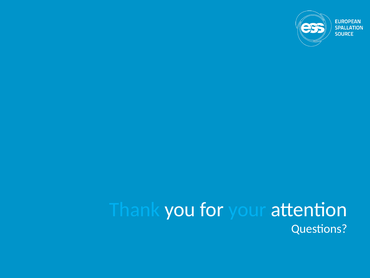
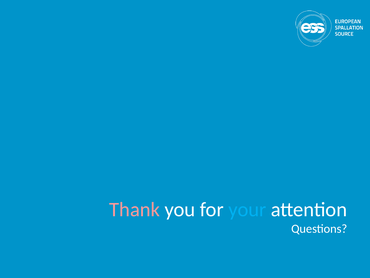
Thank colour: light blue -> pink
